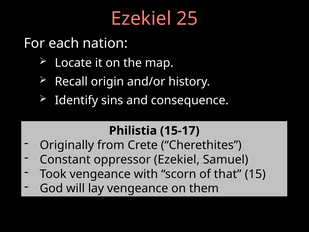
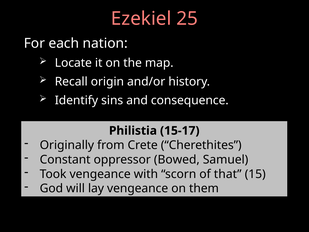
oppressor Ezekiel: Ezekiel -> Bowed
